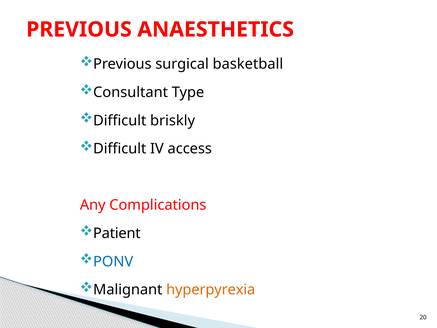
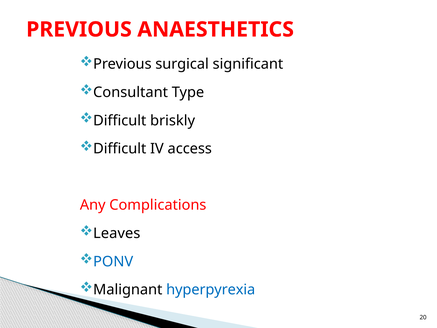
basketball: basketball -> significant
Patient: Patient -> Leaves
hyperpyrexia colour: orange -> blue
